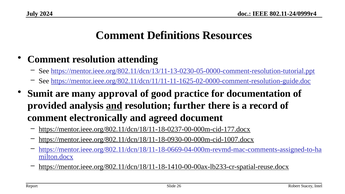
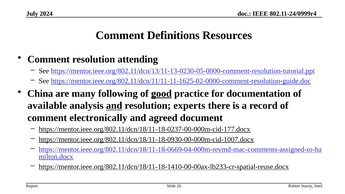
Sumit: Sumit -> China
approval: approval -> following
good underline: none -> present
provided: provided -> available
further: further -> experts
